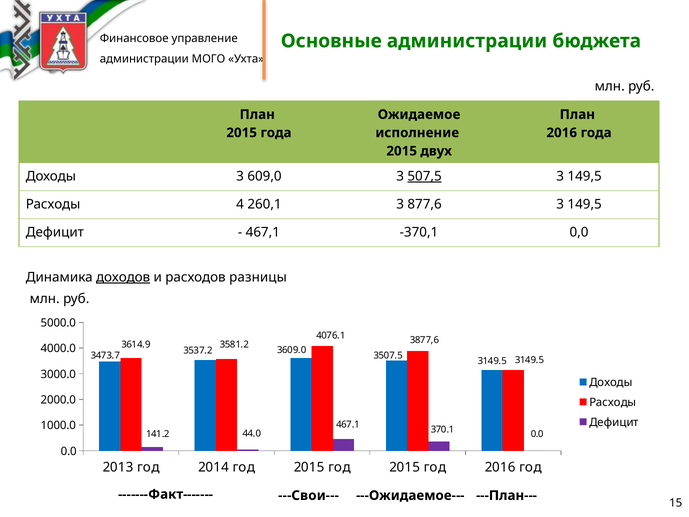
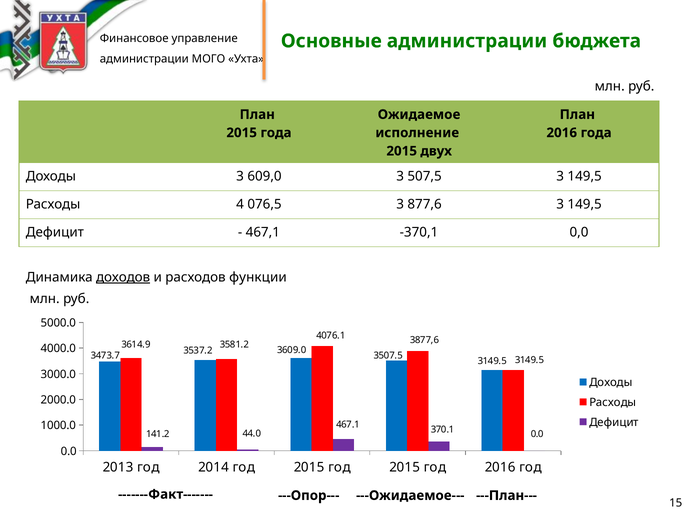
507,5 underline: present -> none
260,1: 260,1 -> 076,5
разницы: разницы -> функции
---Свои---: ---Свои--- -> ---Опор---
